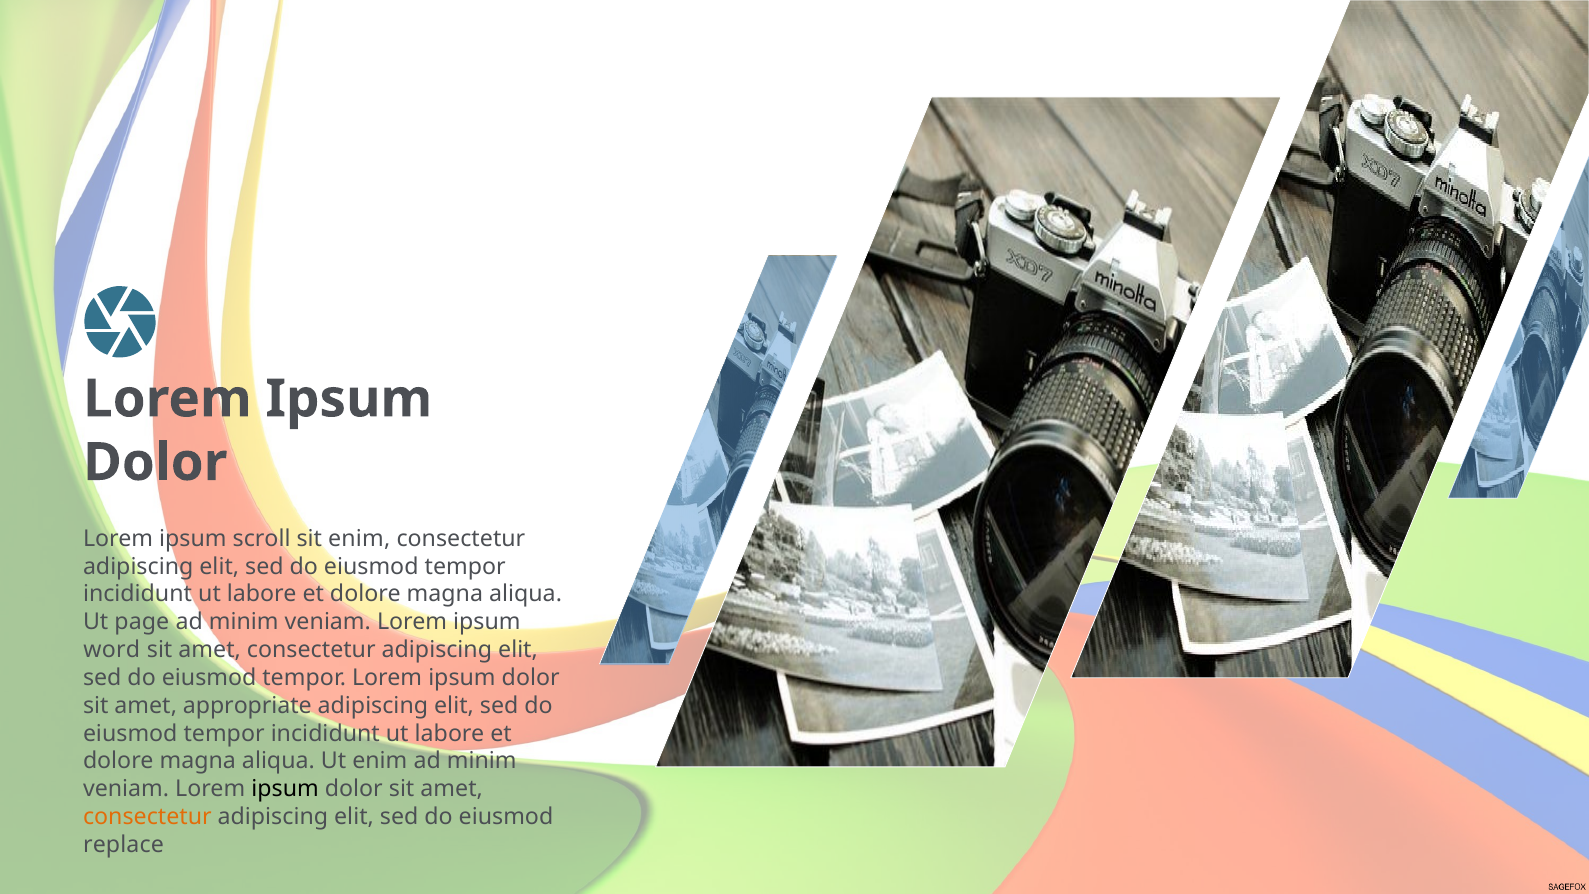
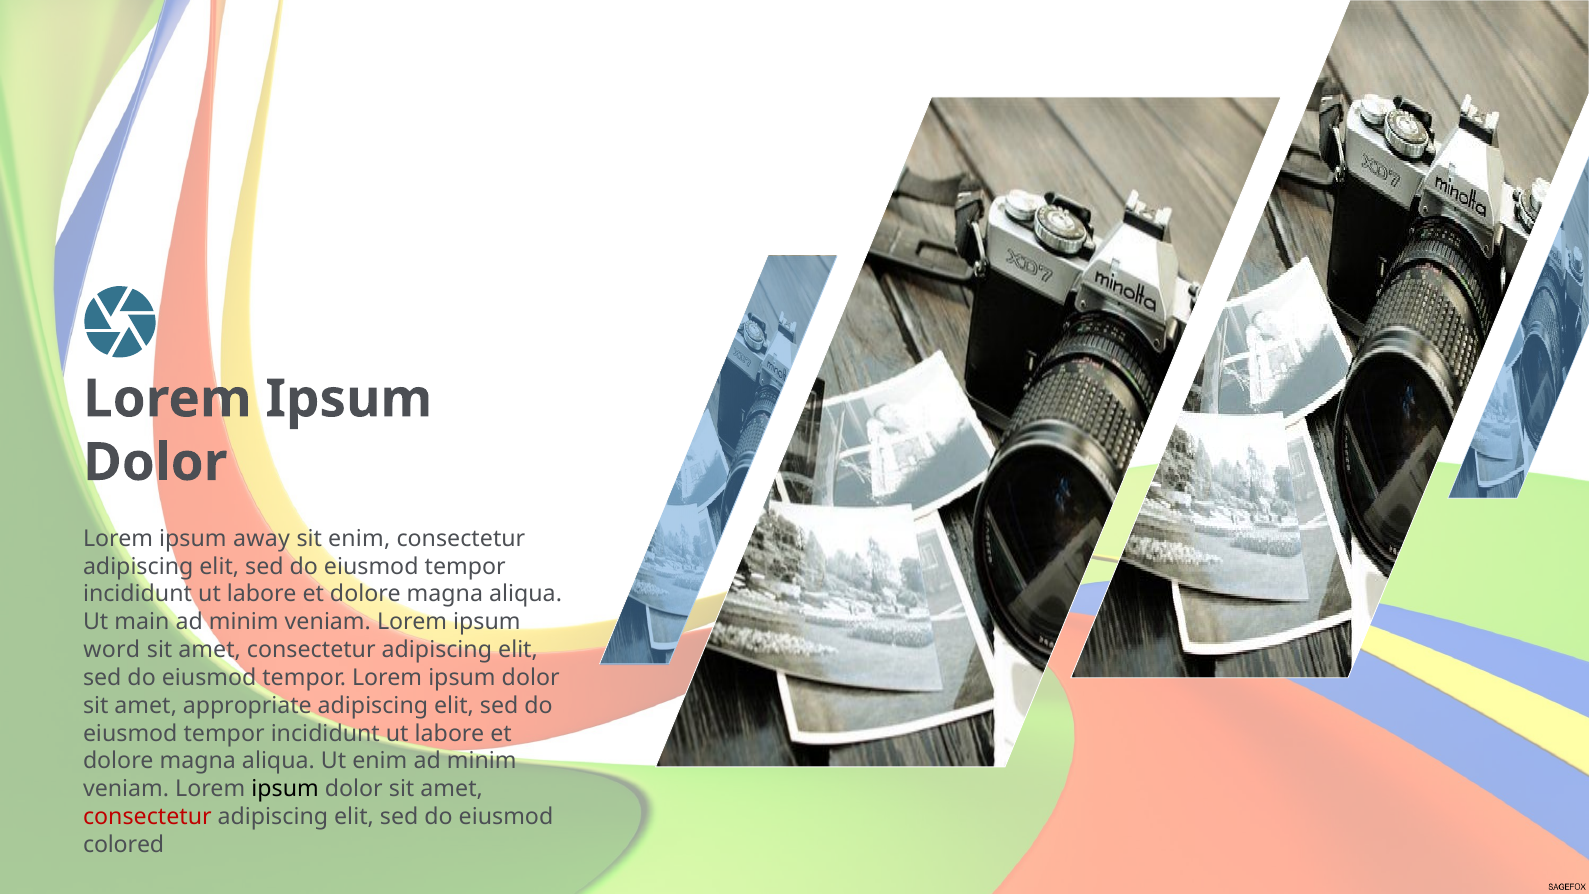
scroll: scroll -> away
page: page -> main
consectetur at (147, 817) colour: orange -> red
replace: replace -> colored
